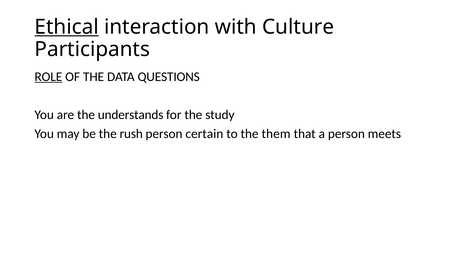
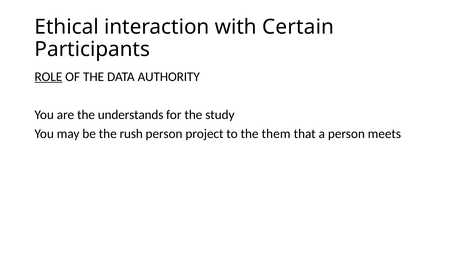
Ethical underline: present -> none
Culture: Culture -> Certain
QUESTIONS: QUESTIONS -> AUTHORITY
certain: certain -> project
